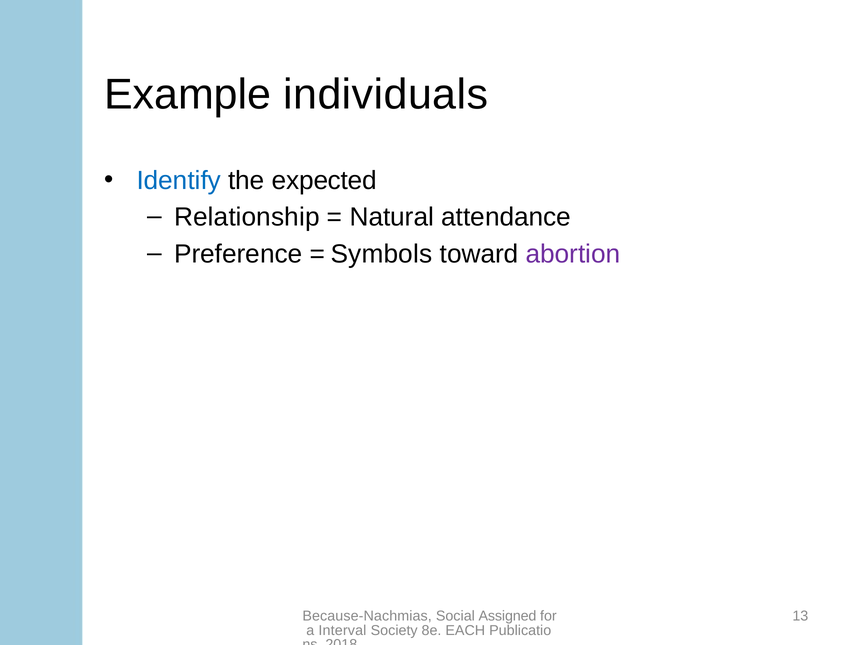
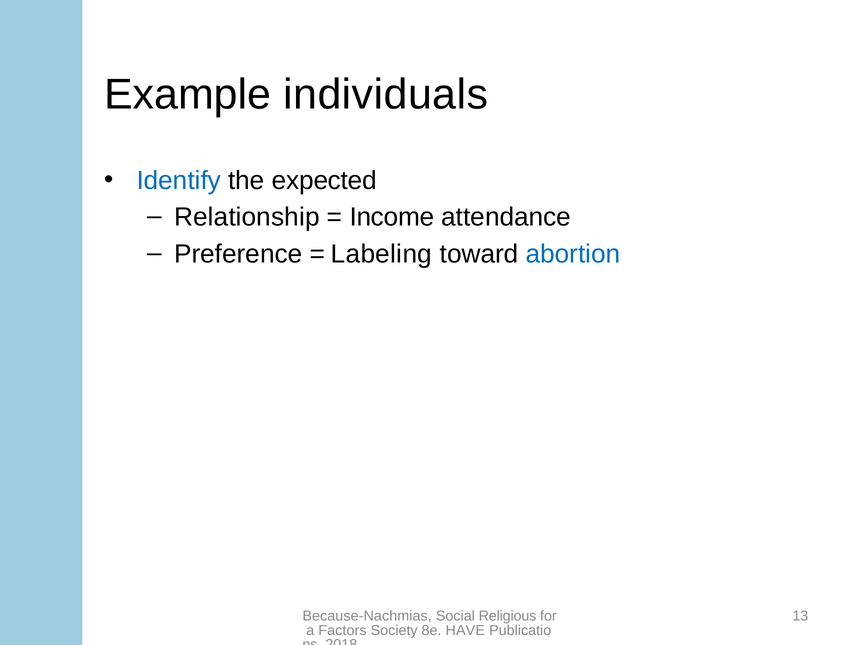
Natural: Natural -> Income
Symbols: Symbols -> Labeling
abortion colour: purple -> blue
Assigned: Assigned -> Religious
Interval: Interval -> Factors
EACH: EACH -> HAVE
